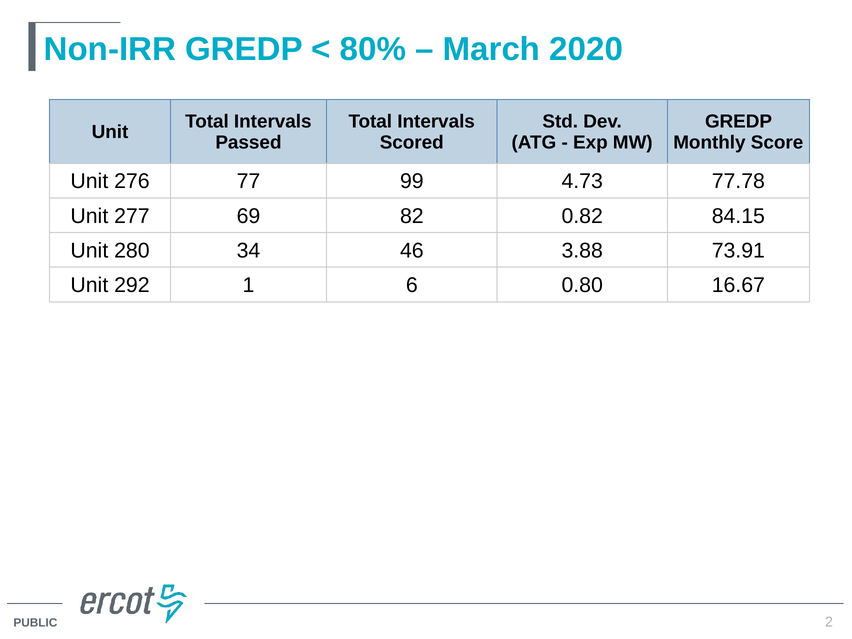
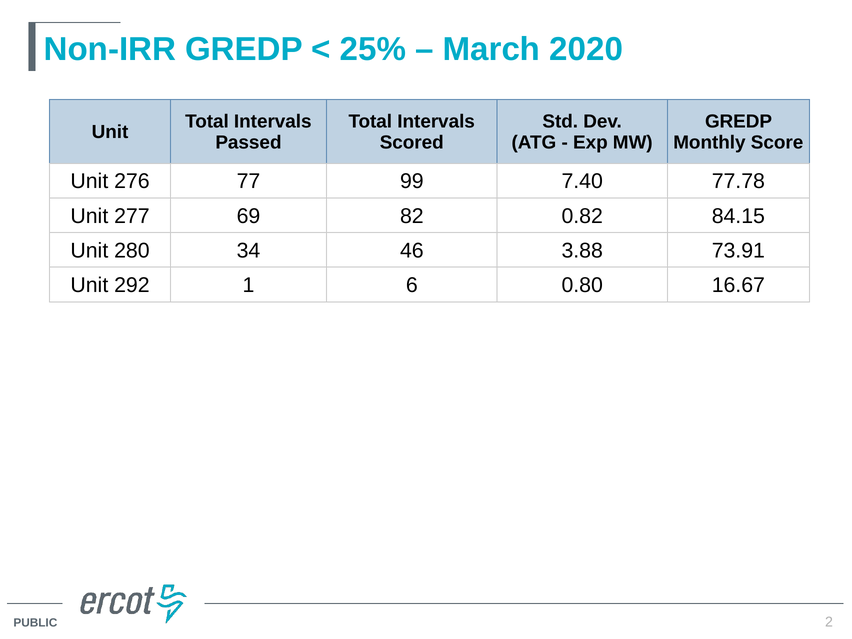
80%: 80% -> 25%
4.73: 4.73 -> 7.40
